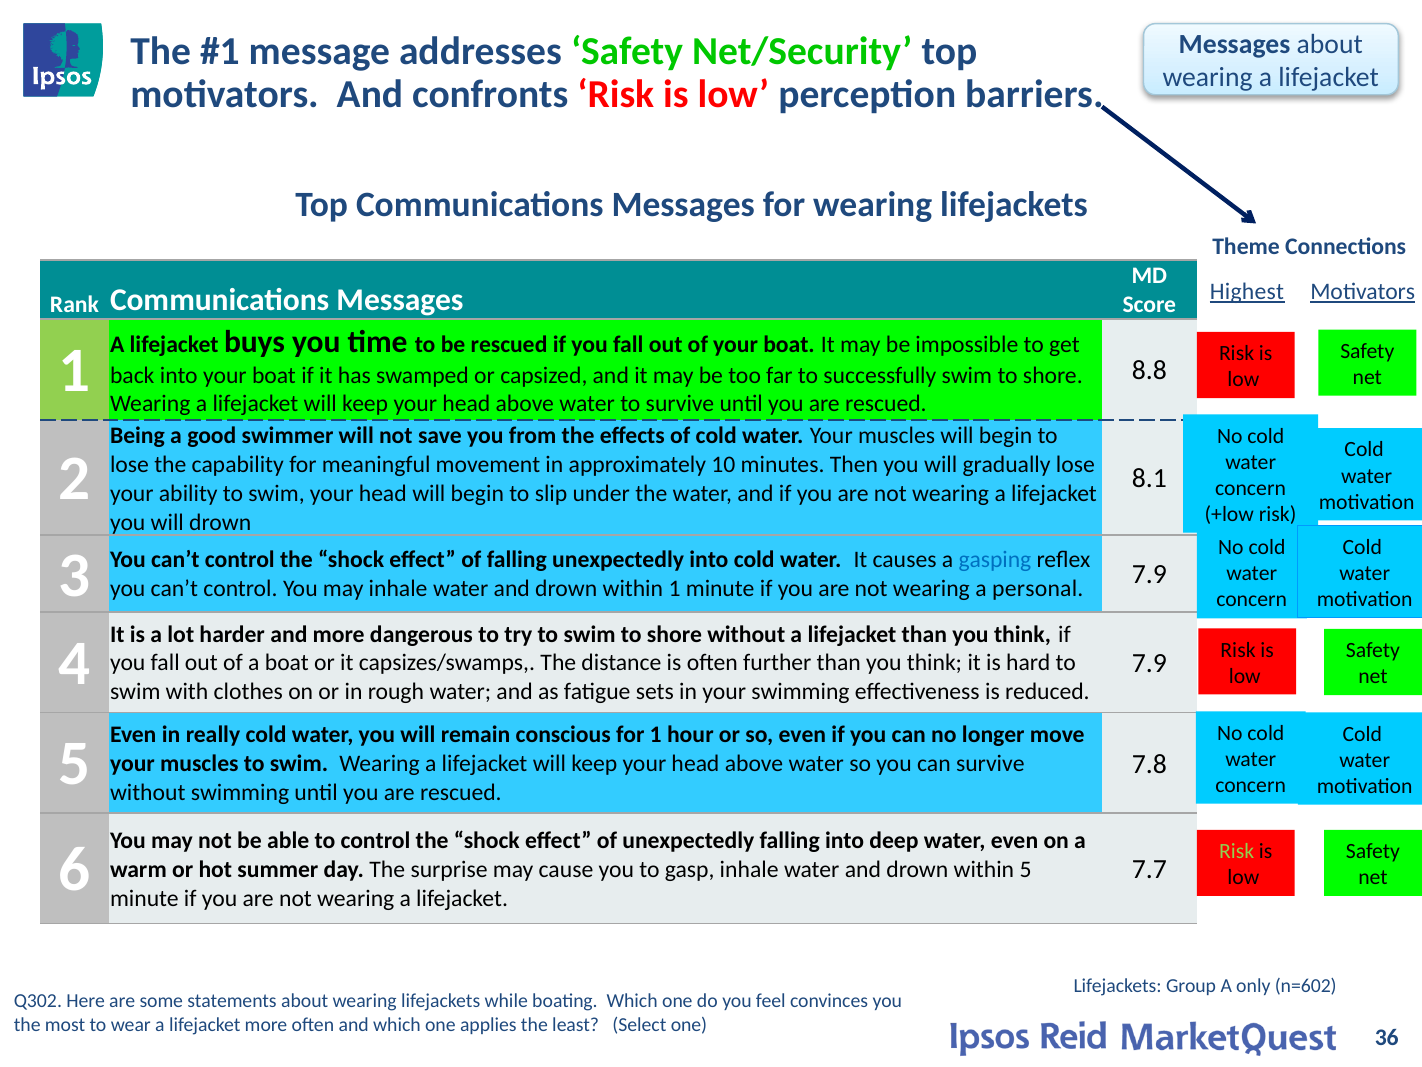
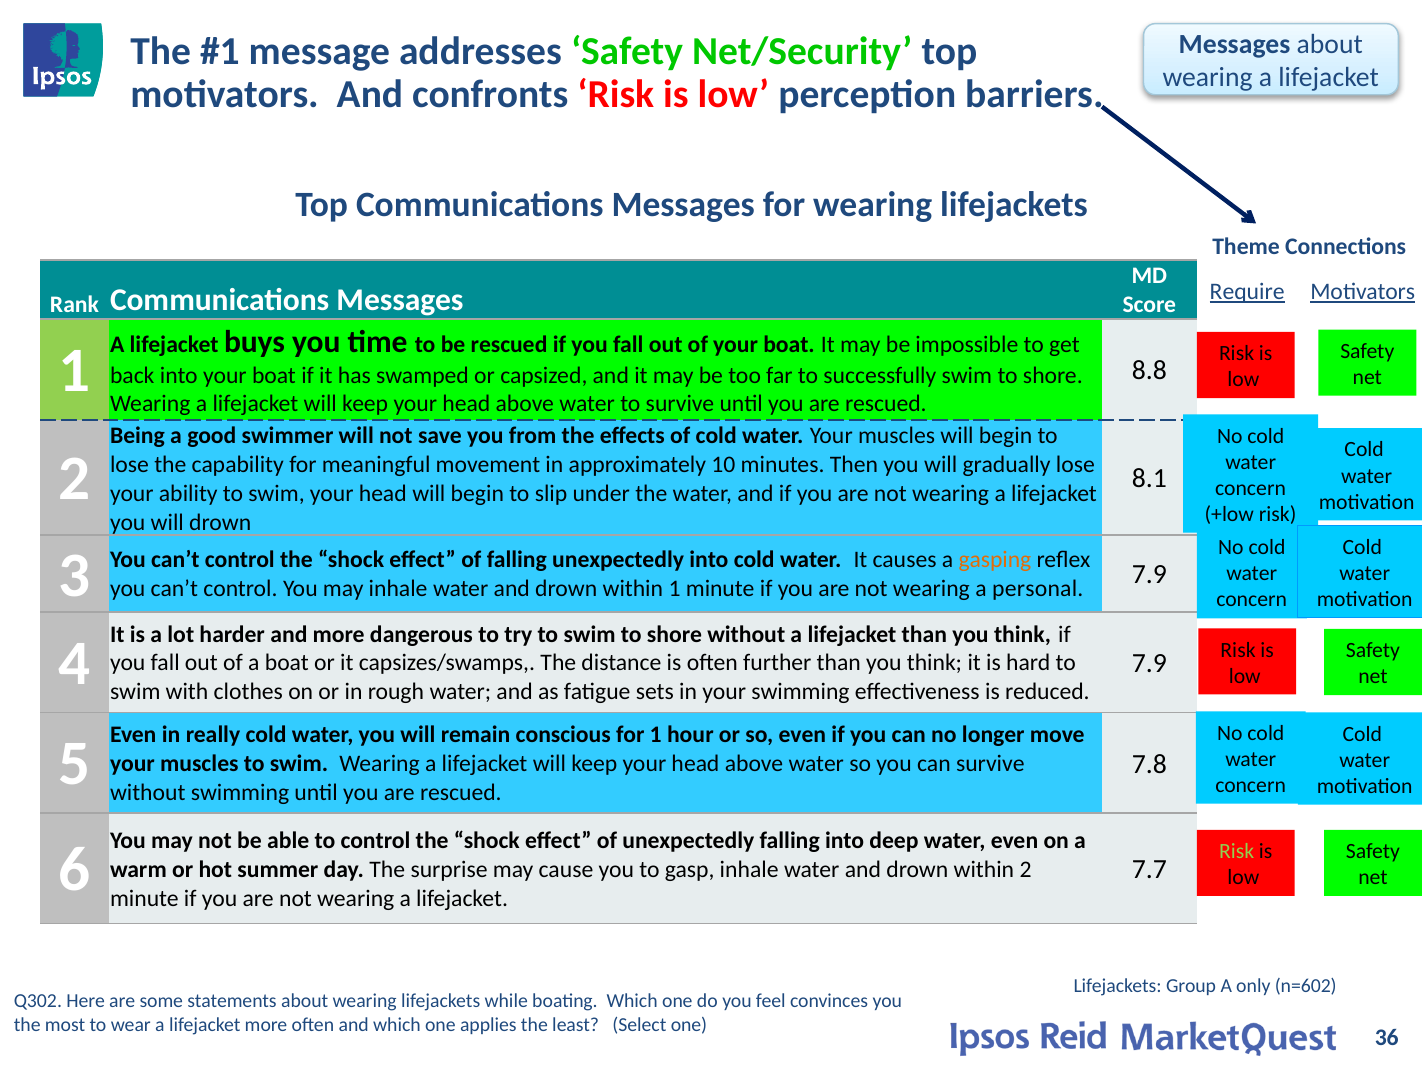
Highest: Highest -> Require
gasping colour: blue -> orange
within 5: 5 -> 2
